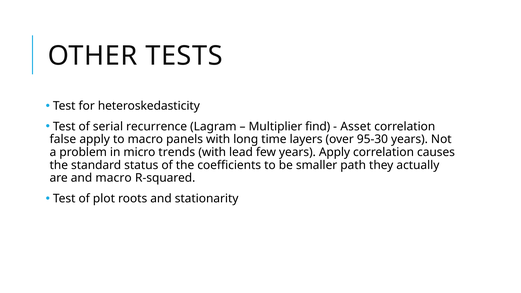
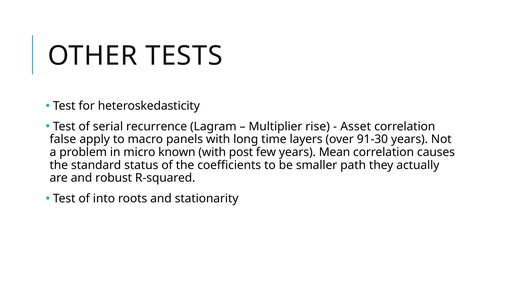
find: find -> rise
95-30: 95-30 -> 91-30
trends: trends -> known
lead: lead -> post
years Apply: Apply -> Mean
and macro: macro -> robust
plot: plot -> into
